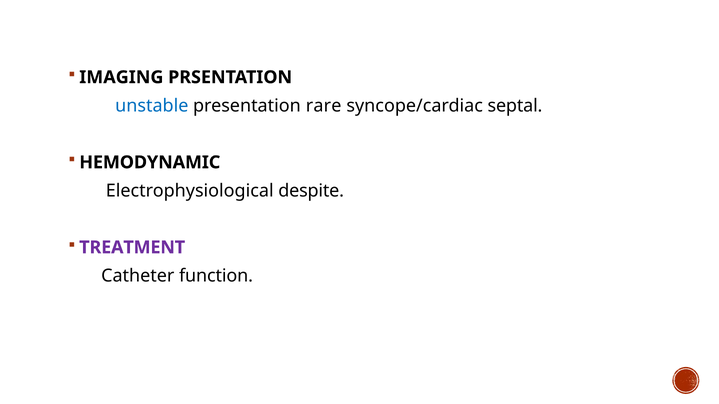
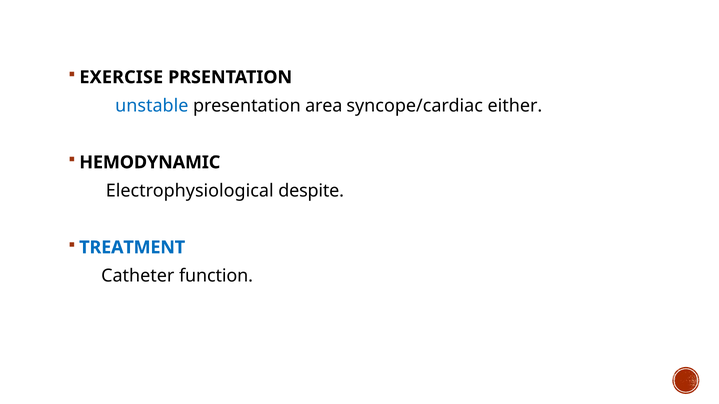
IMAGING: IMAGING -> EXERCISE
rare: rare -> area
septal: septal -> either
TREATMENT colour: purple -> blue
